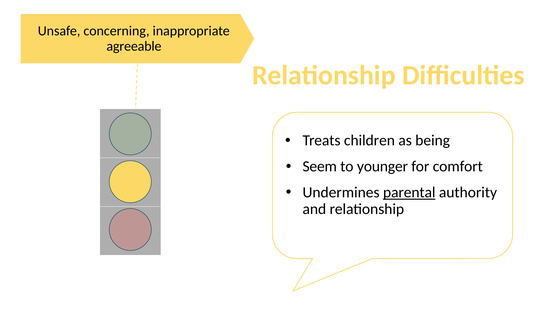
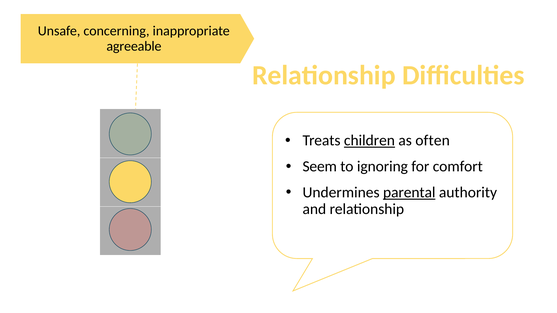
children underline: none -> present
being: being -> often
younger: younger -> ignoring
